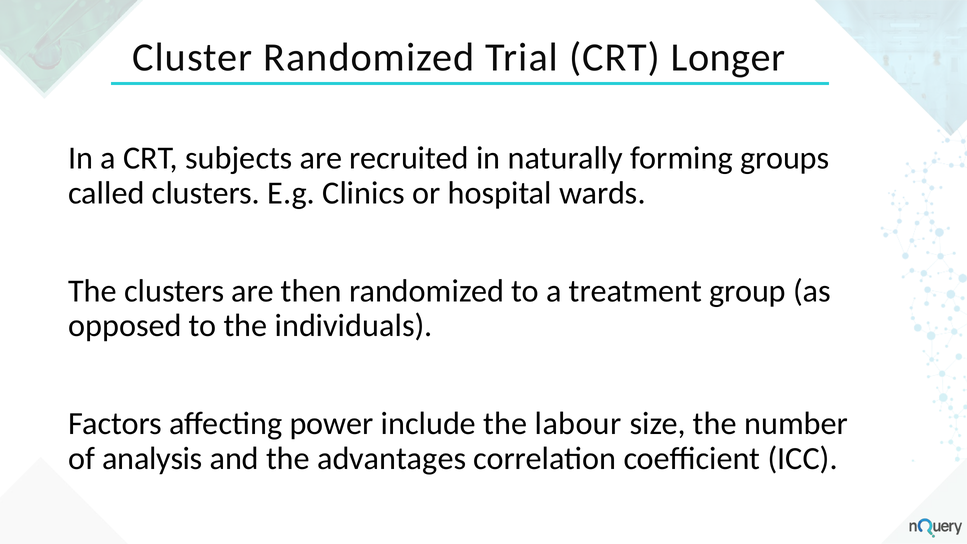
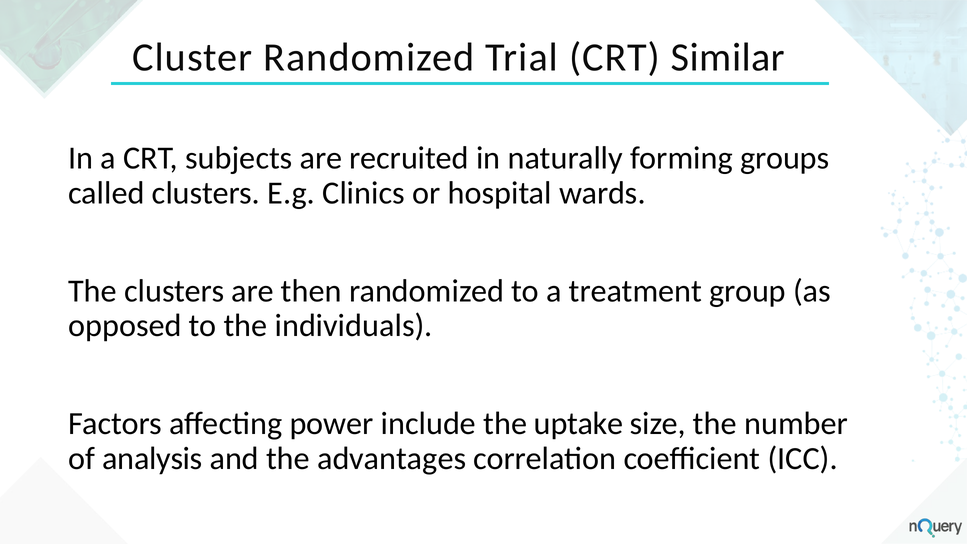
Longer: Longer -> Similar
labour: labour -> uptake
